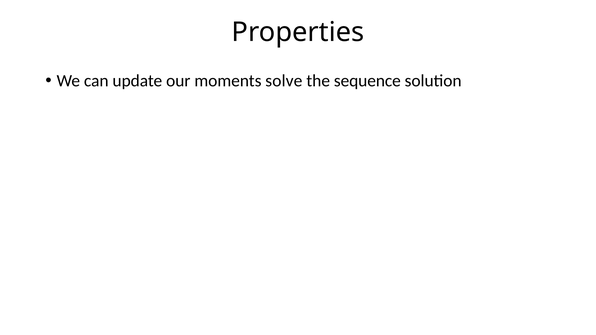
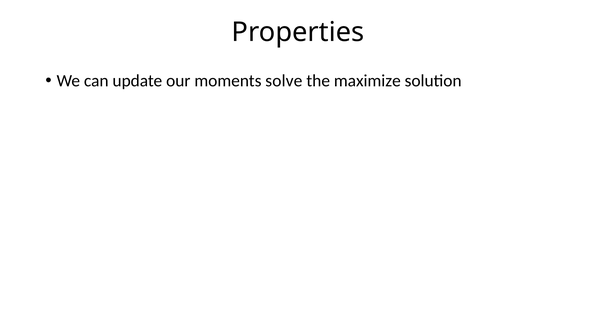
sequence: sequence -> maximize
